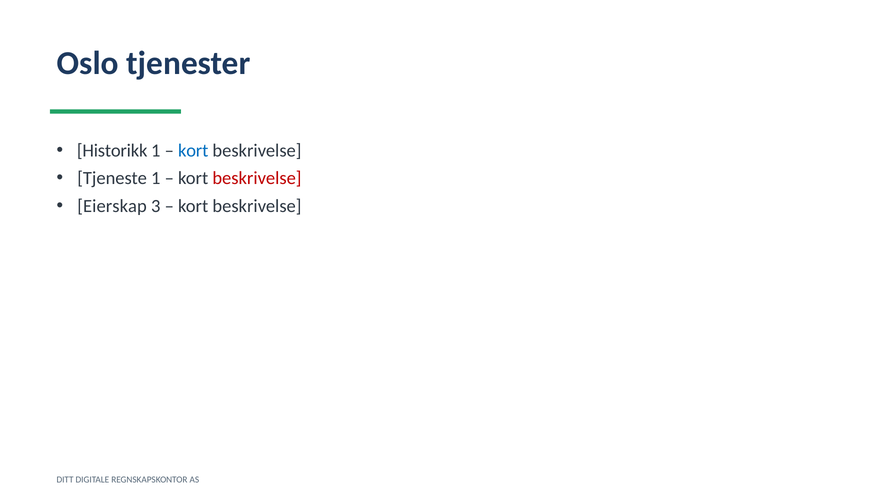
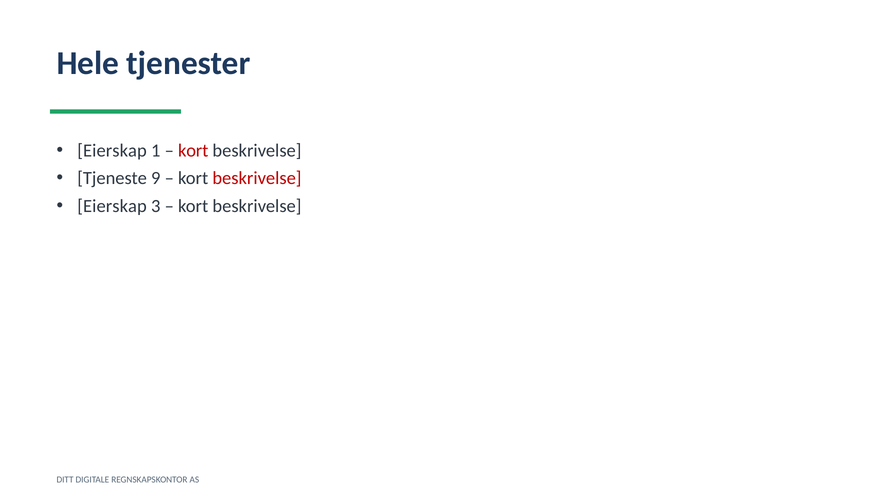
Oslo: Oslo -> Hele
Historikk at (112, 150): Historikk -> Eierskap
kort at (193, 150) colour: blue -> red
Tjeneste 1: 1 -> 9
